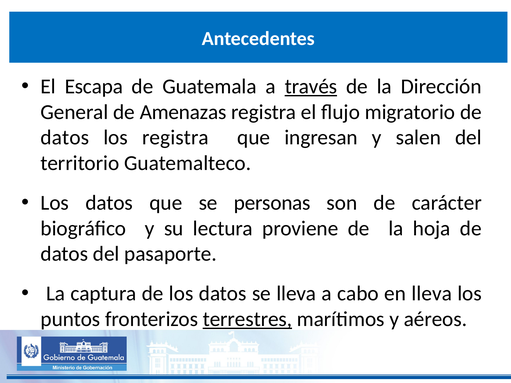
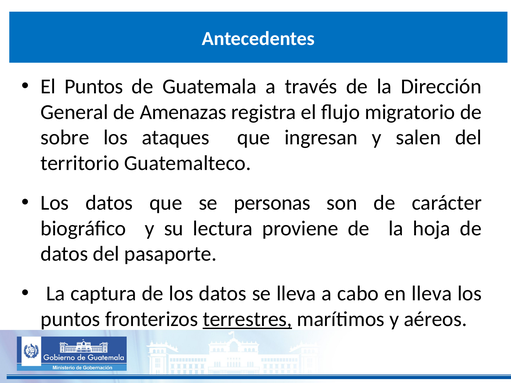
El Escapa: Escapa -> Puntos
través underline: present -> none
datos at (65, 138): datos -> sobre
los registra: registra -> ataques
